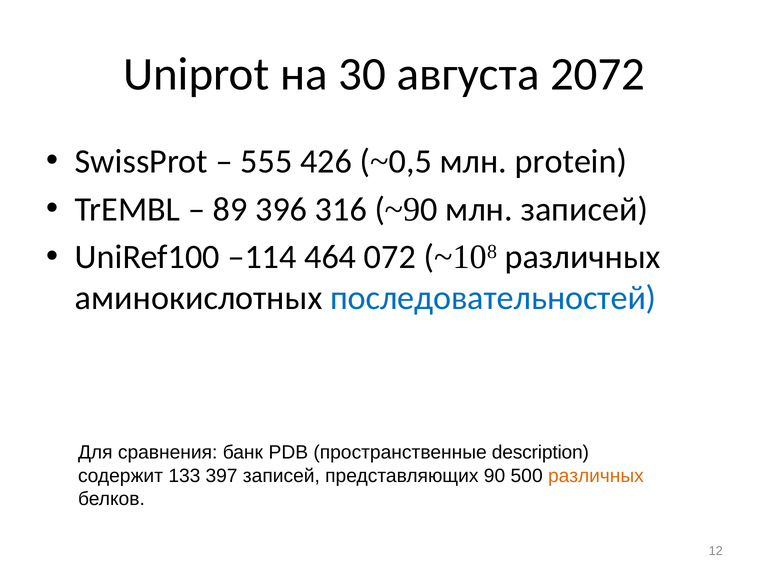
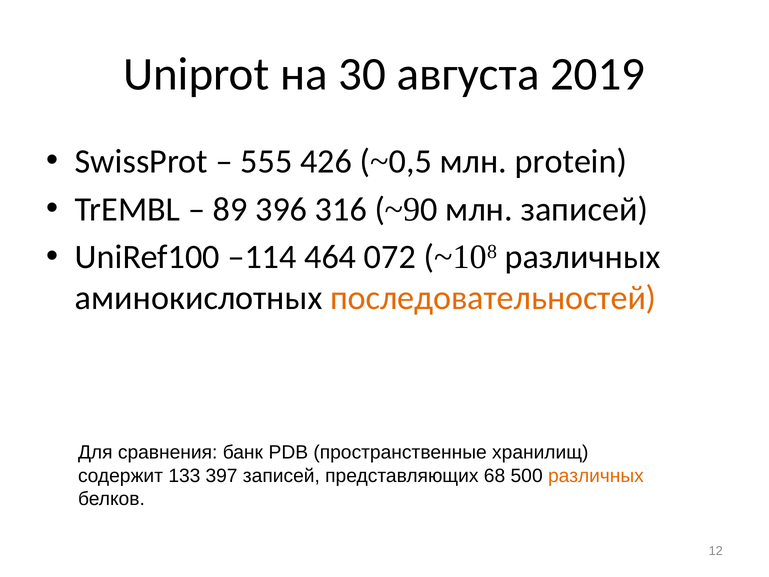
2072: 2072 -> 2019
последовательностей colour: blue -> orange
description: description -> хранилищ
90: 90 -> 68
